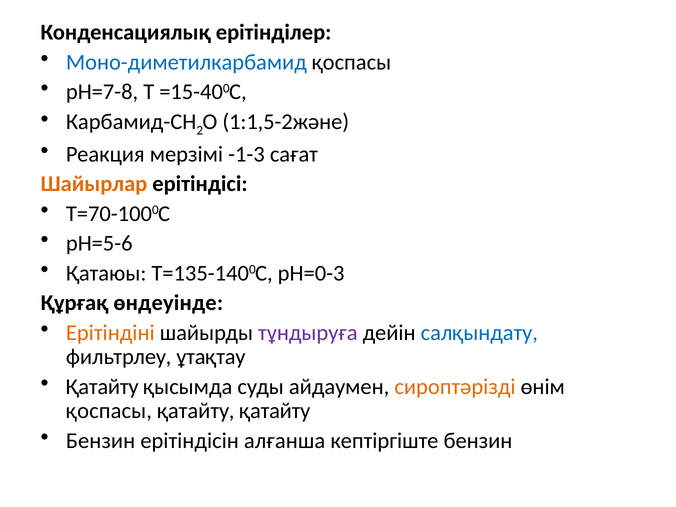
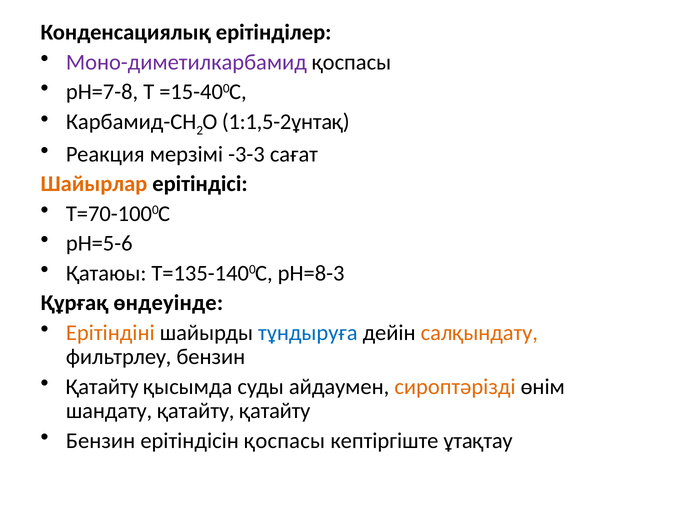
Моно-диметилкарбамид colour: blue -> purple
1:1,5-2және: 1:1,5-2және -> 1:1,5-2ұнтақ
-1-3: -1-3 -> -3-3
pH=0-3: pH=0-3 -> pH=8-3
тұндыруға colour: purple -> blue
салқындату colour: blue -> orange
фильтрлеу ұтақтау: ұтақтау -> бензин
қоспасы at (109, 411): қоспасы -> шандату
ерітіндісін алғанша: алғанша -> қоспасы
кептіргіште бензин: бензин -> ұтақтау
